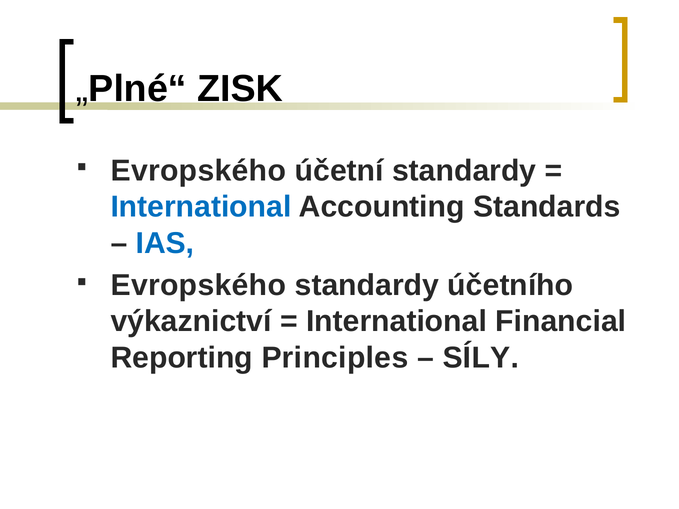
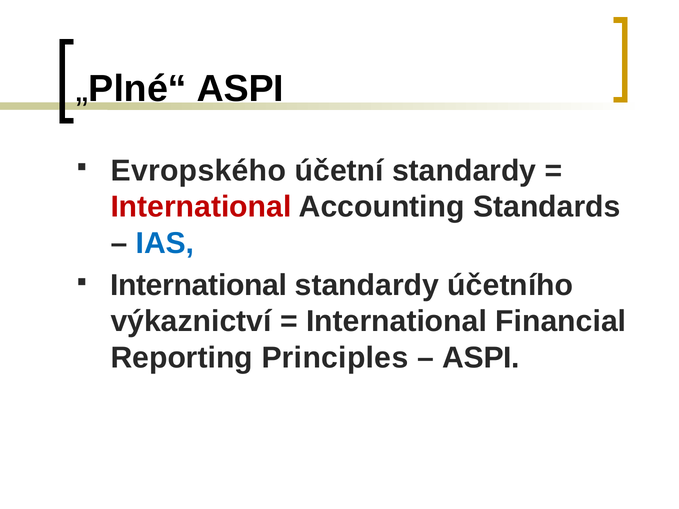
„Plné“ ZISK: ZISK -> ASPI
International at (201, 207) colour: blue -> red
Evropského at (198, 285): Evropského -> International
SÍLY at (481, 358): SÍLY -> ASPI
